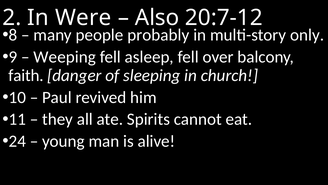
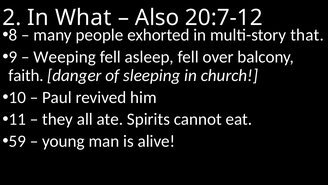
Were: Were -> What
probably: probably -> exhorted
only: only -> that
24: 24 -> 59
